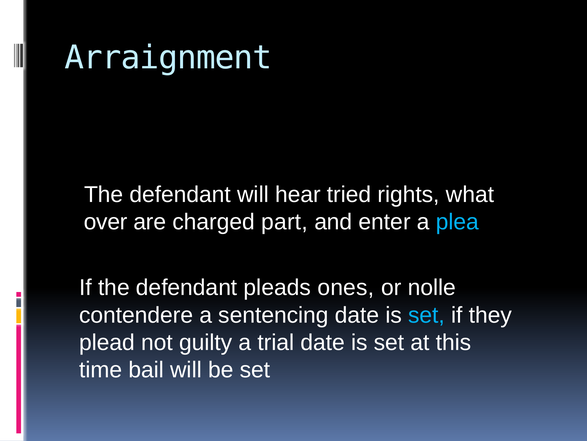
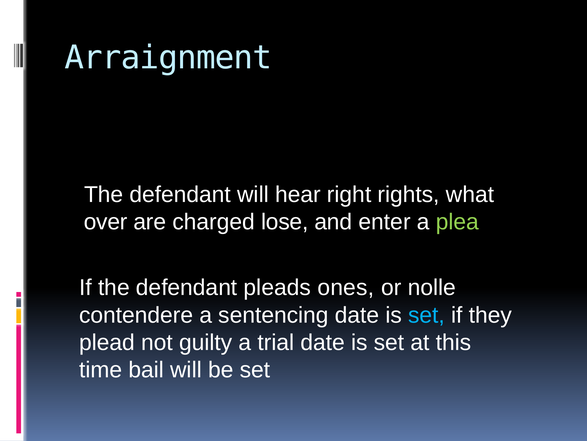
tried: tried -> right
part: part -> lose
plea colour: light blue -> light green
